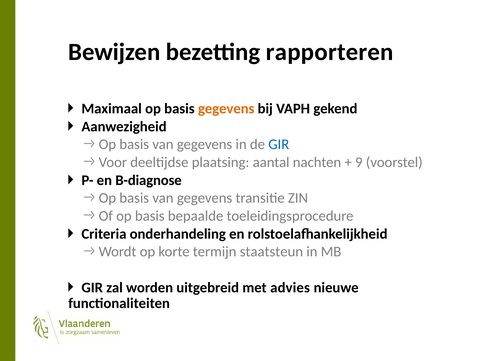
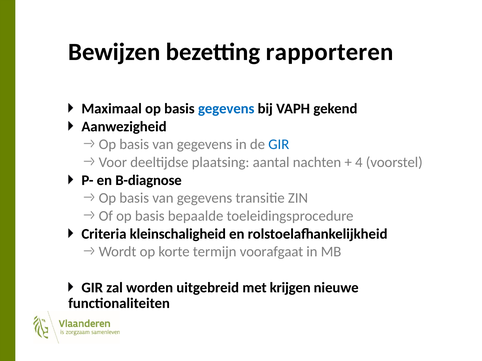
gegevens at (226, 109) colour: orange -> blue
9: 9 -> 4
onderhandeling: onderhandeling -> kleinschaligheid
staatsteun: staatsteun -> voorafgaat
advies: advies -> krijgen
